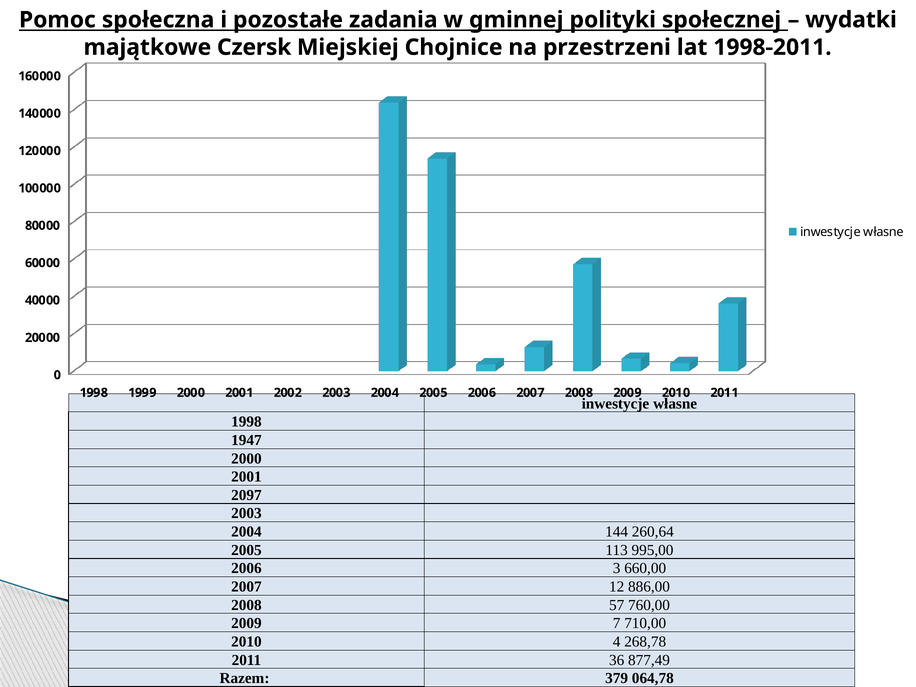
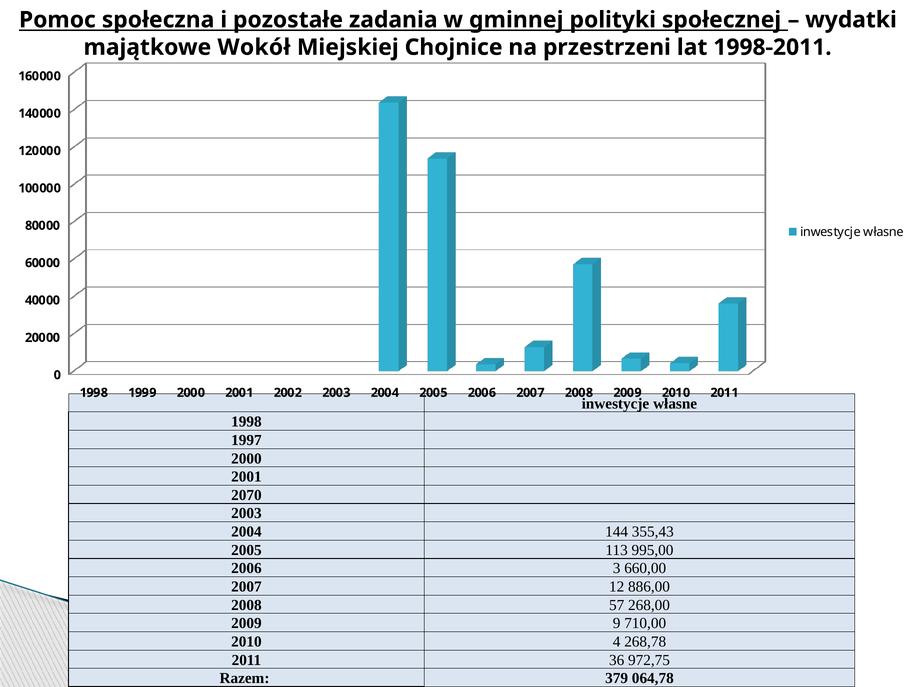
Czersk: Czersk -> Wokół
1947: 1947 -> 1997
2097: 2097 -> 2070
260,64: 260,64 -> 355,43
760,00: 760,00 -> 268,00
7: 7 -> 9
877,49: 877,49 -> 972,75
